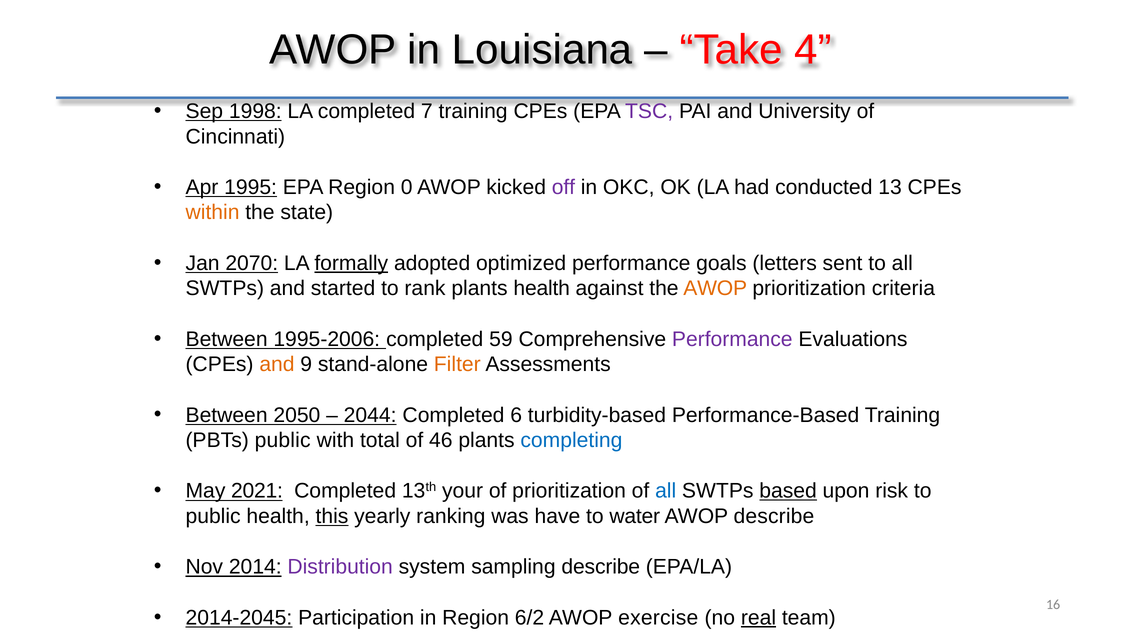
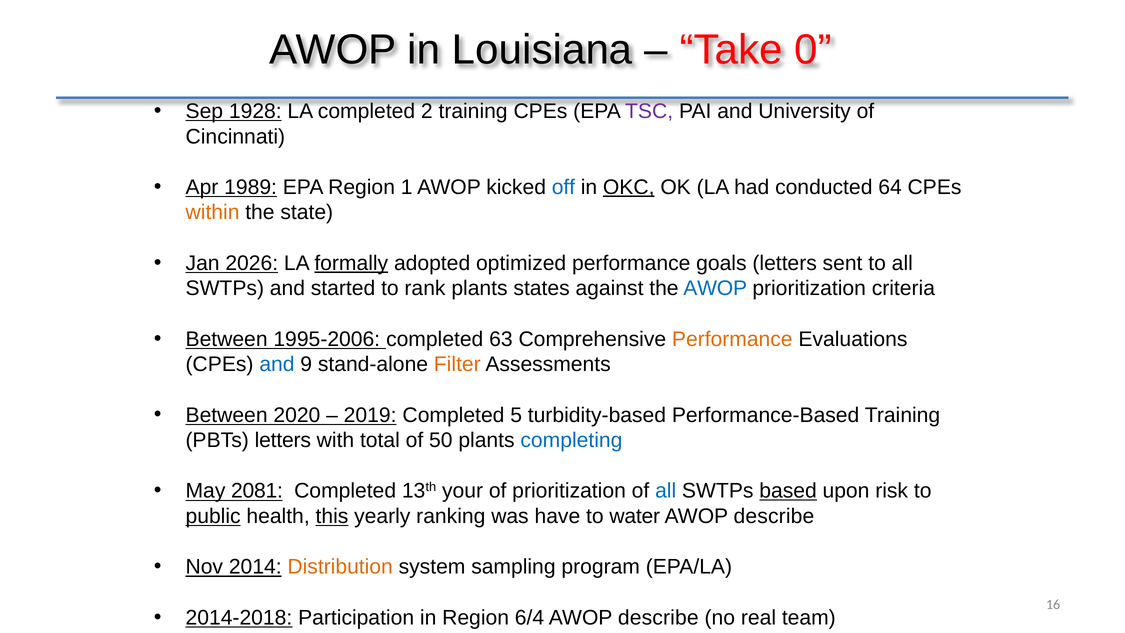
4: 4 -> 0
1998: 1998 -> 1928
7: 7 -> 2
1995: 1995 -> 1989
0: 0 -> 1
off colour: purple -> blue
OKC underline: none -> present
13: 13 -> 64
2070: 2070 -> 2026
plants health: health -> states
AWOP at (715, 288) colour: orange -> blue
59: 59 -> 63
Performance at (732, 339) colour: purple -> orange
and at (277, 364) colour: orange -> blue
2050: 2050 -> 2020
2044: 2044 -> 2019
6: 6 -> 5
PBTs public: public -> letters
46: 46 -> 50
2021: 2021 -> 2081
public at (213, 516) underline: none -> present
Distribution colour: purple -> orange
sampling describe: describe -> program
2014-2045: 2014-2045 -> 2014-2018
6/2: 6/2 -> 6/4
exercise at (658, 617): exercise -> describe
real underline: present -> none
